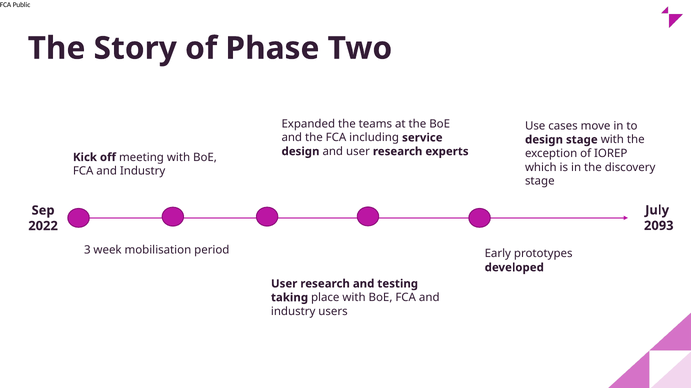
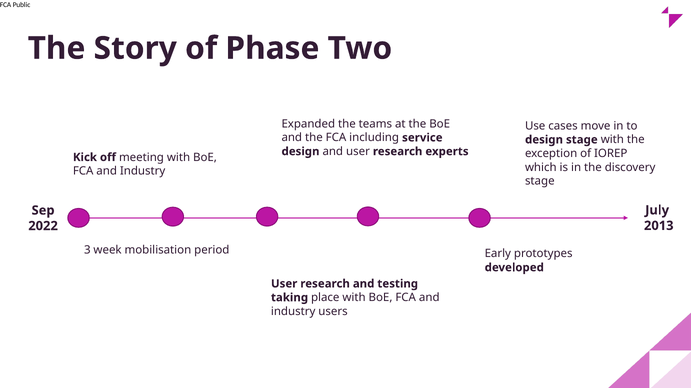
2093: 2093 -> 2013
